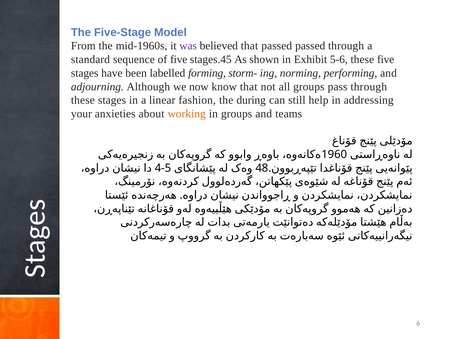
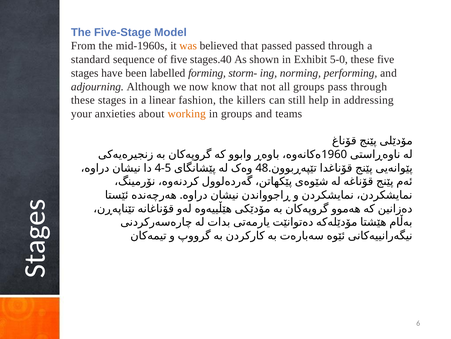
was colour: purple -> orange
stages.45: stages.45 -> stages.40
5-6: 5-6 -> 5-0
during: during -> killers
